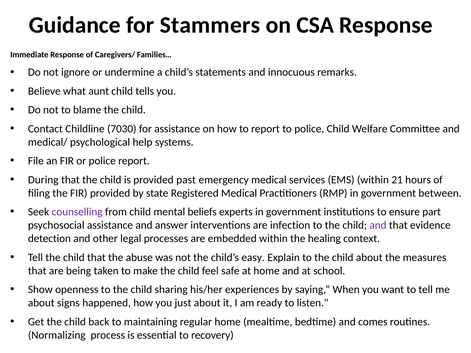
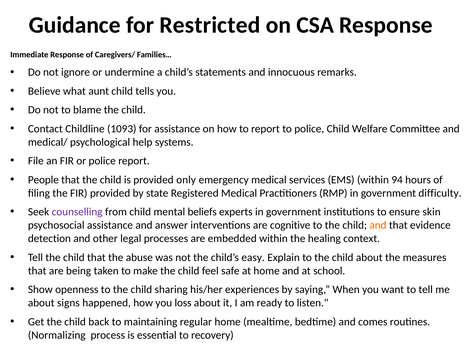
Stammers: Stammers -> Restricted
7030: 7030 -> 1093
During: During -> People
past: past -> only
21: 21 -> 94
between: between -> difficulty
part: part -> skin
infection: infection -> cognitive
and at (378, 225) colour: purple -> orange
just: just -> loss
